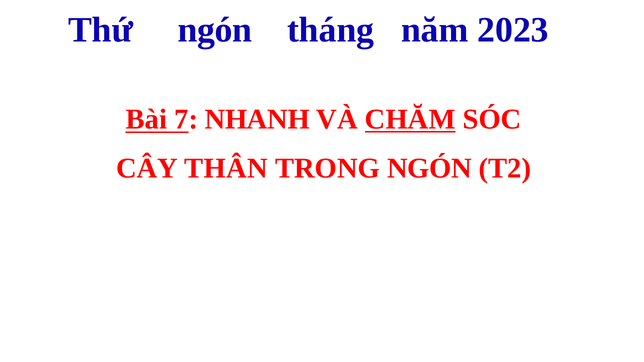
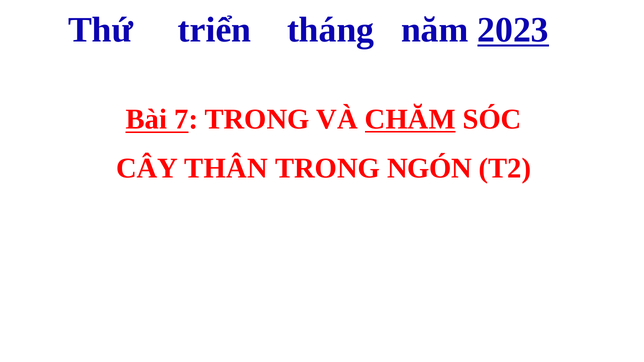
Thứ ngón: ngón -> triển
2023 underline: none -> present
7 NHANH: NHANH -> TRONG
